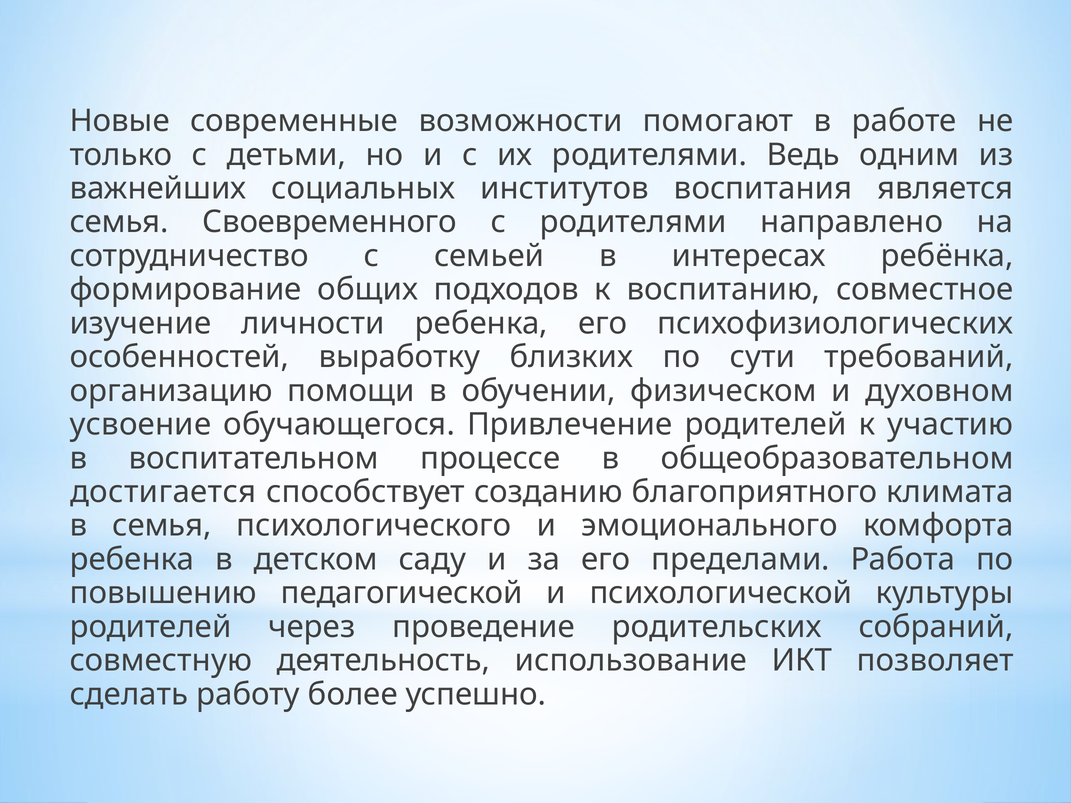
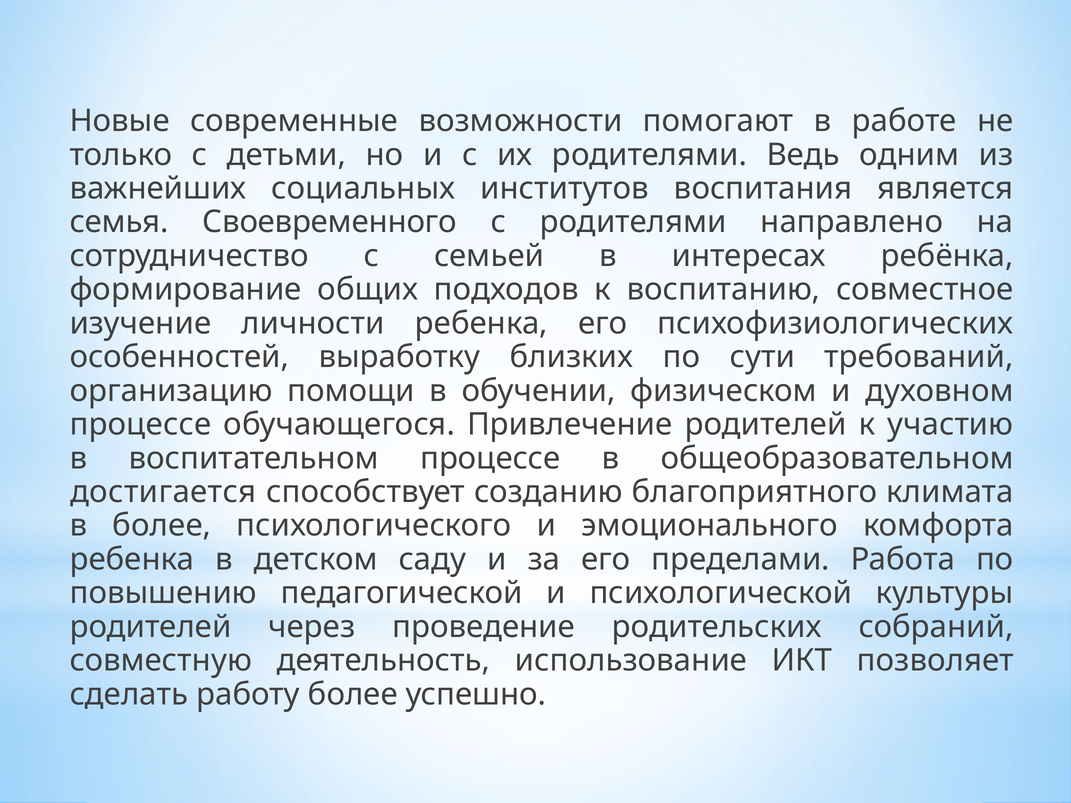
усвоение at (140, 425): усвоение -> процессе
в семья: семья -> более
